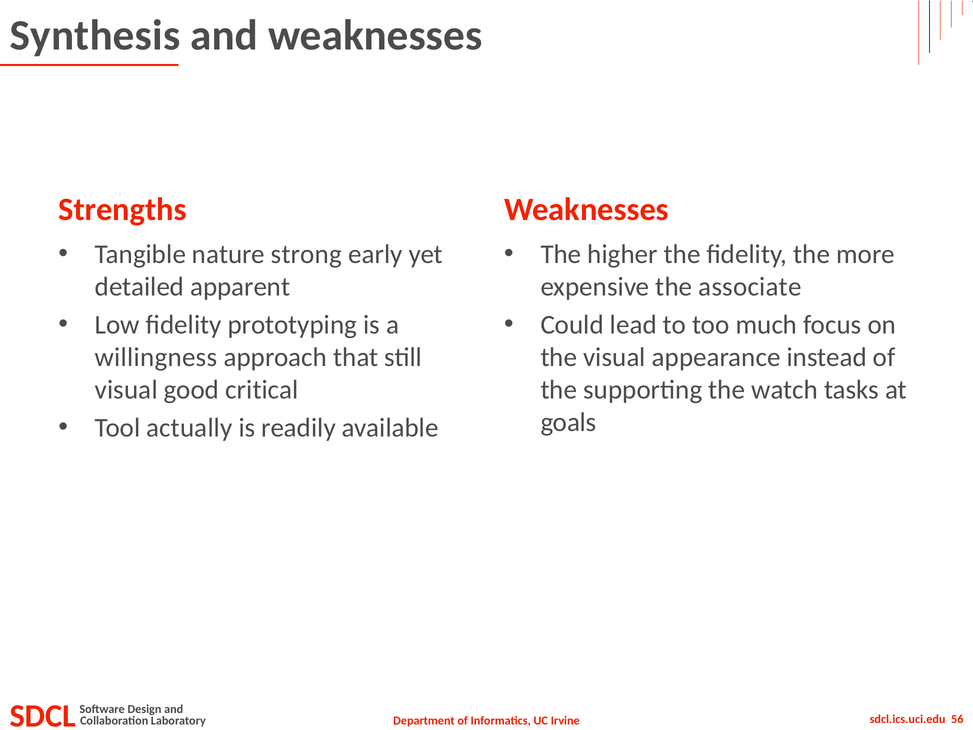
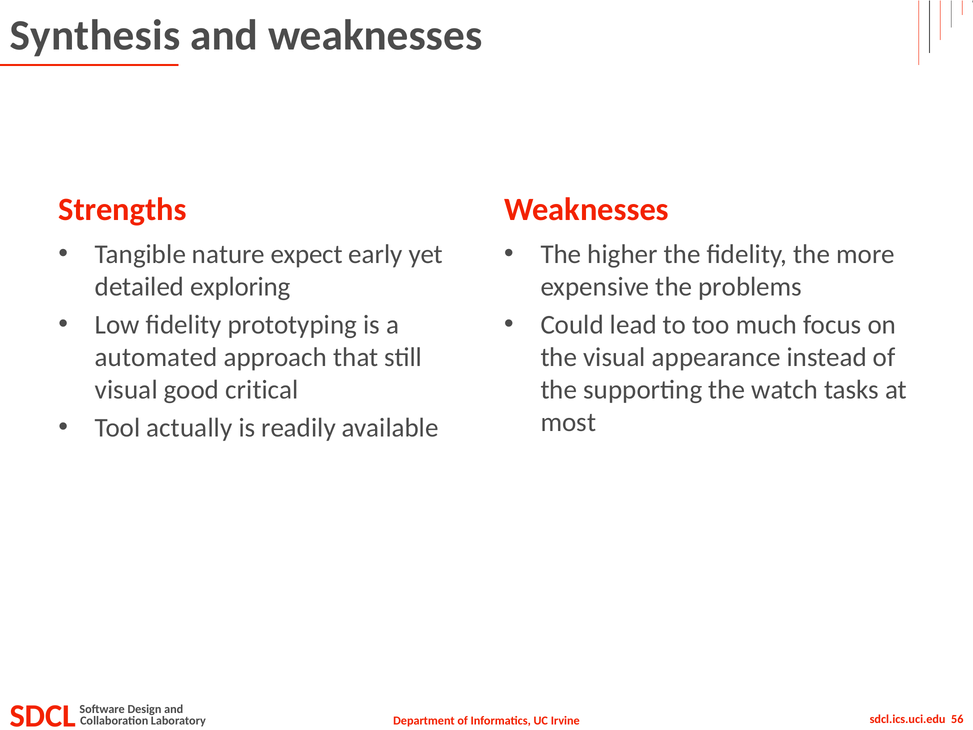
strong: strong -> expect
apparent: apparent -> exploring
associate: associate -> problems
willingness: willingness -> automated
goals: goals -> most
